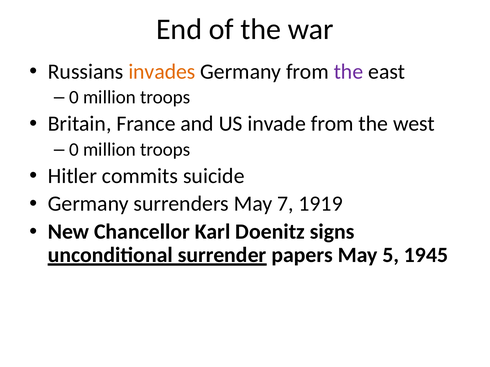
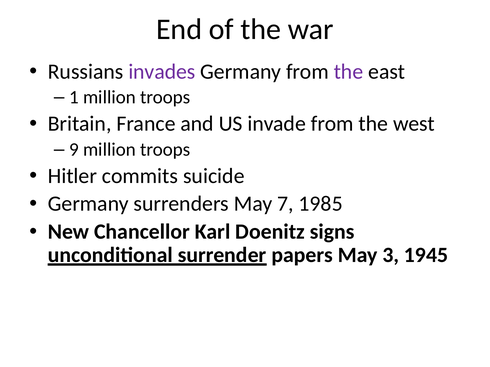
invades colour: orange -> purple
0 at (74, 98): 0 -> 1
0 at (74, 150): 0 -> 9
1919: 1919 -> 1985
5: 5 -> 3
